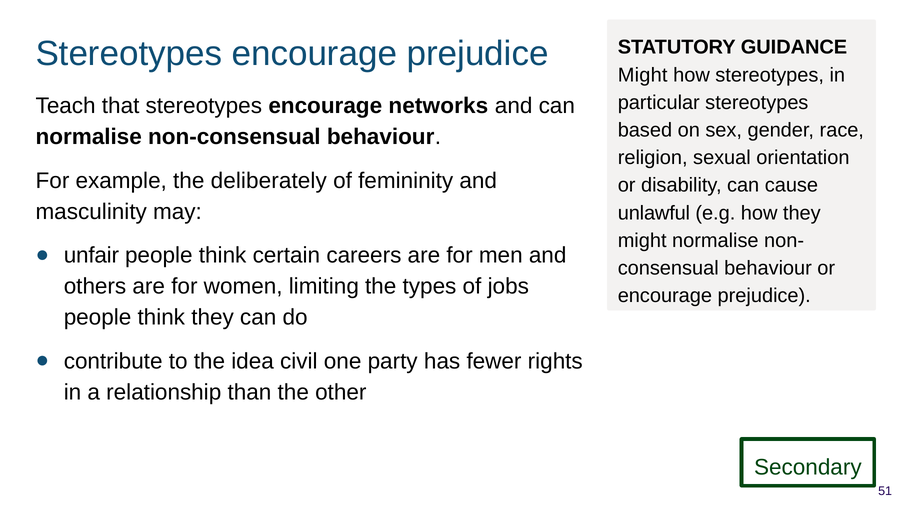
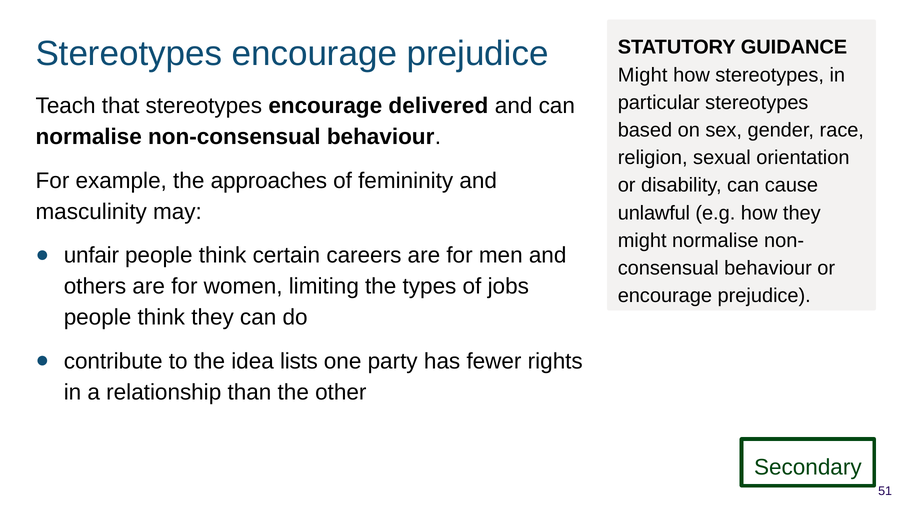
networks: networks -> delivered
deliberately: deliberately -> approaches
civil: civil -> lists
